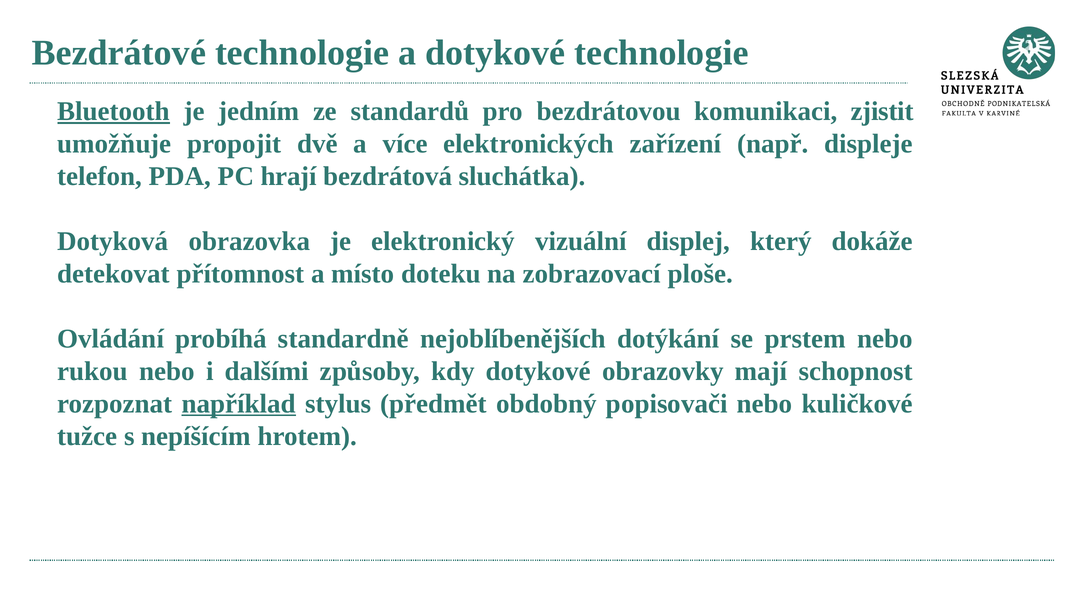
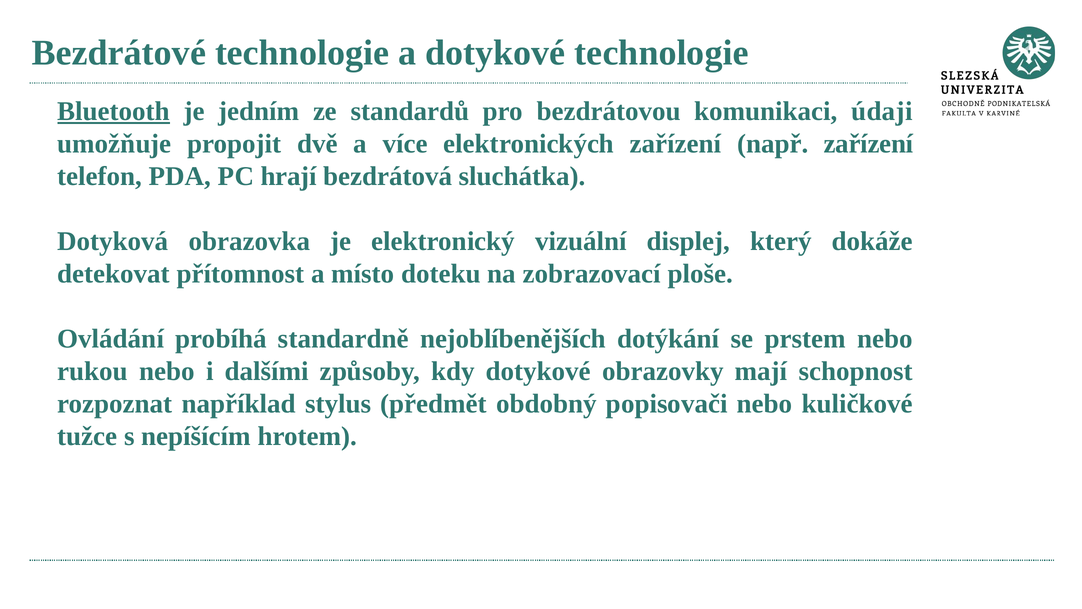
zjistit: zjistit -> údaji
např displeje: displeje -> zařízení
například underline: present -> none
